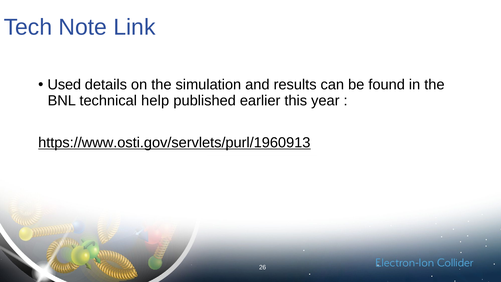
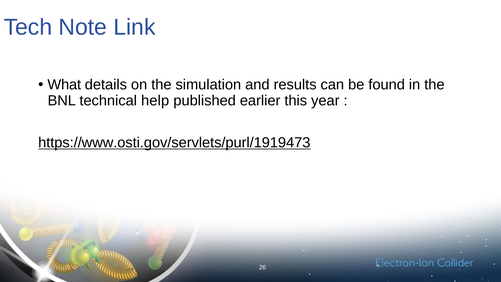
Used: Used -> What
https://www.osti.gov/servlets/purl/1960913: https://www.osti.gov/servlets/purl/1960913 -> https://www.osti.gov/servlets/purl/1919473
